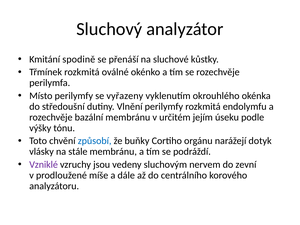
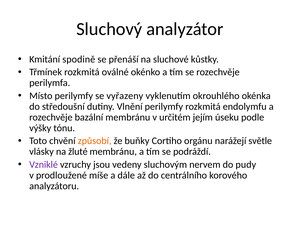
způsobí colour: blue -> orange
dotyk: dotyk -> světle
stále: stále -> žluté
zevní: zevní -> pudy
